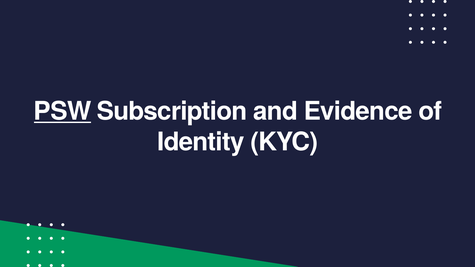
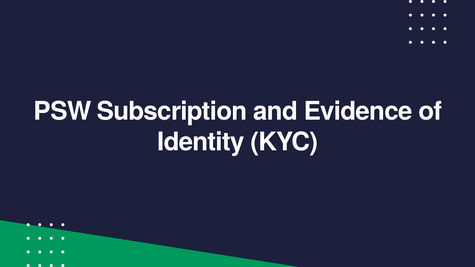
PSW underline: present -> none
